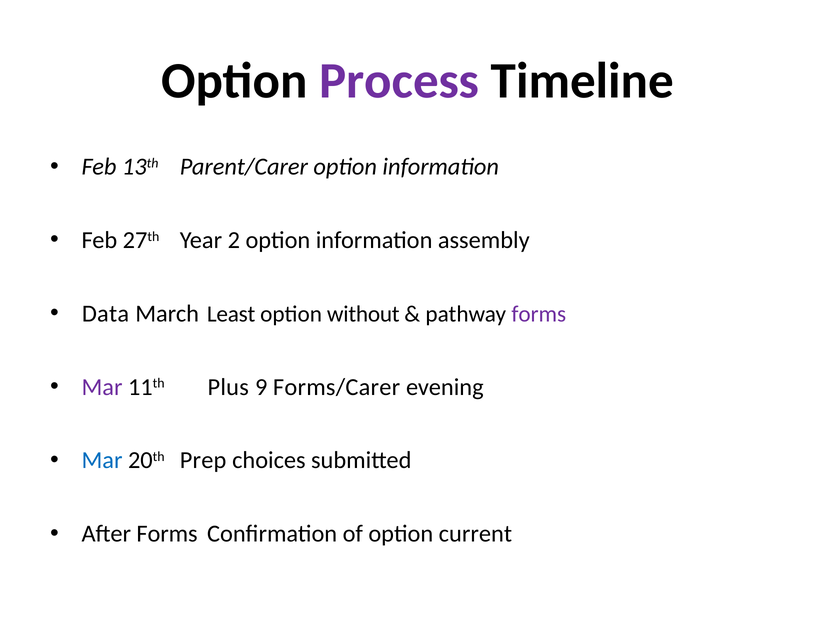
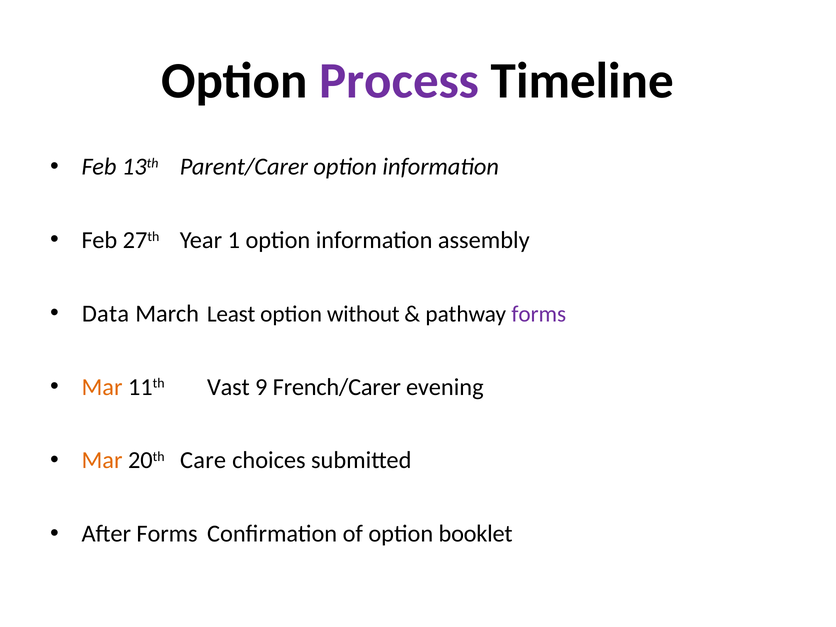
2: 2 -> 1
Mar at (102, 387) colour: purple -> orange
Plus: Plus -> Vast
Forms/Carer: Forms/Carer -> French/Carer
Mar at (102, 460) colour: blue -> orange
Prep: Prep -> Care
current: current -> booklet
